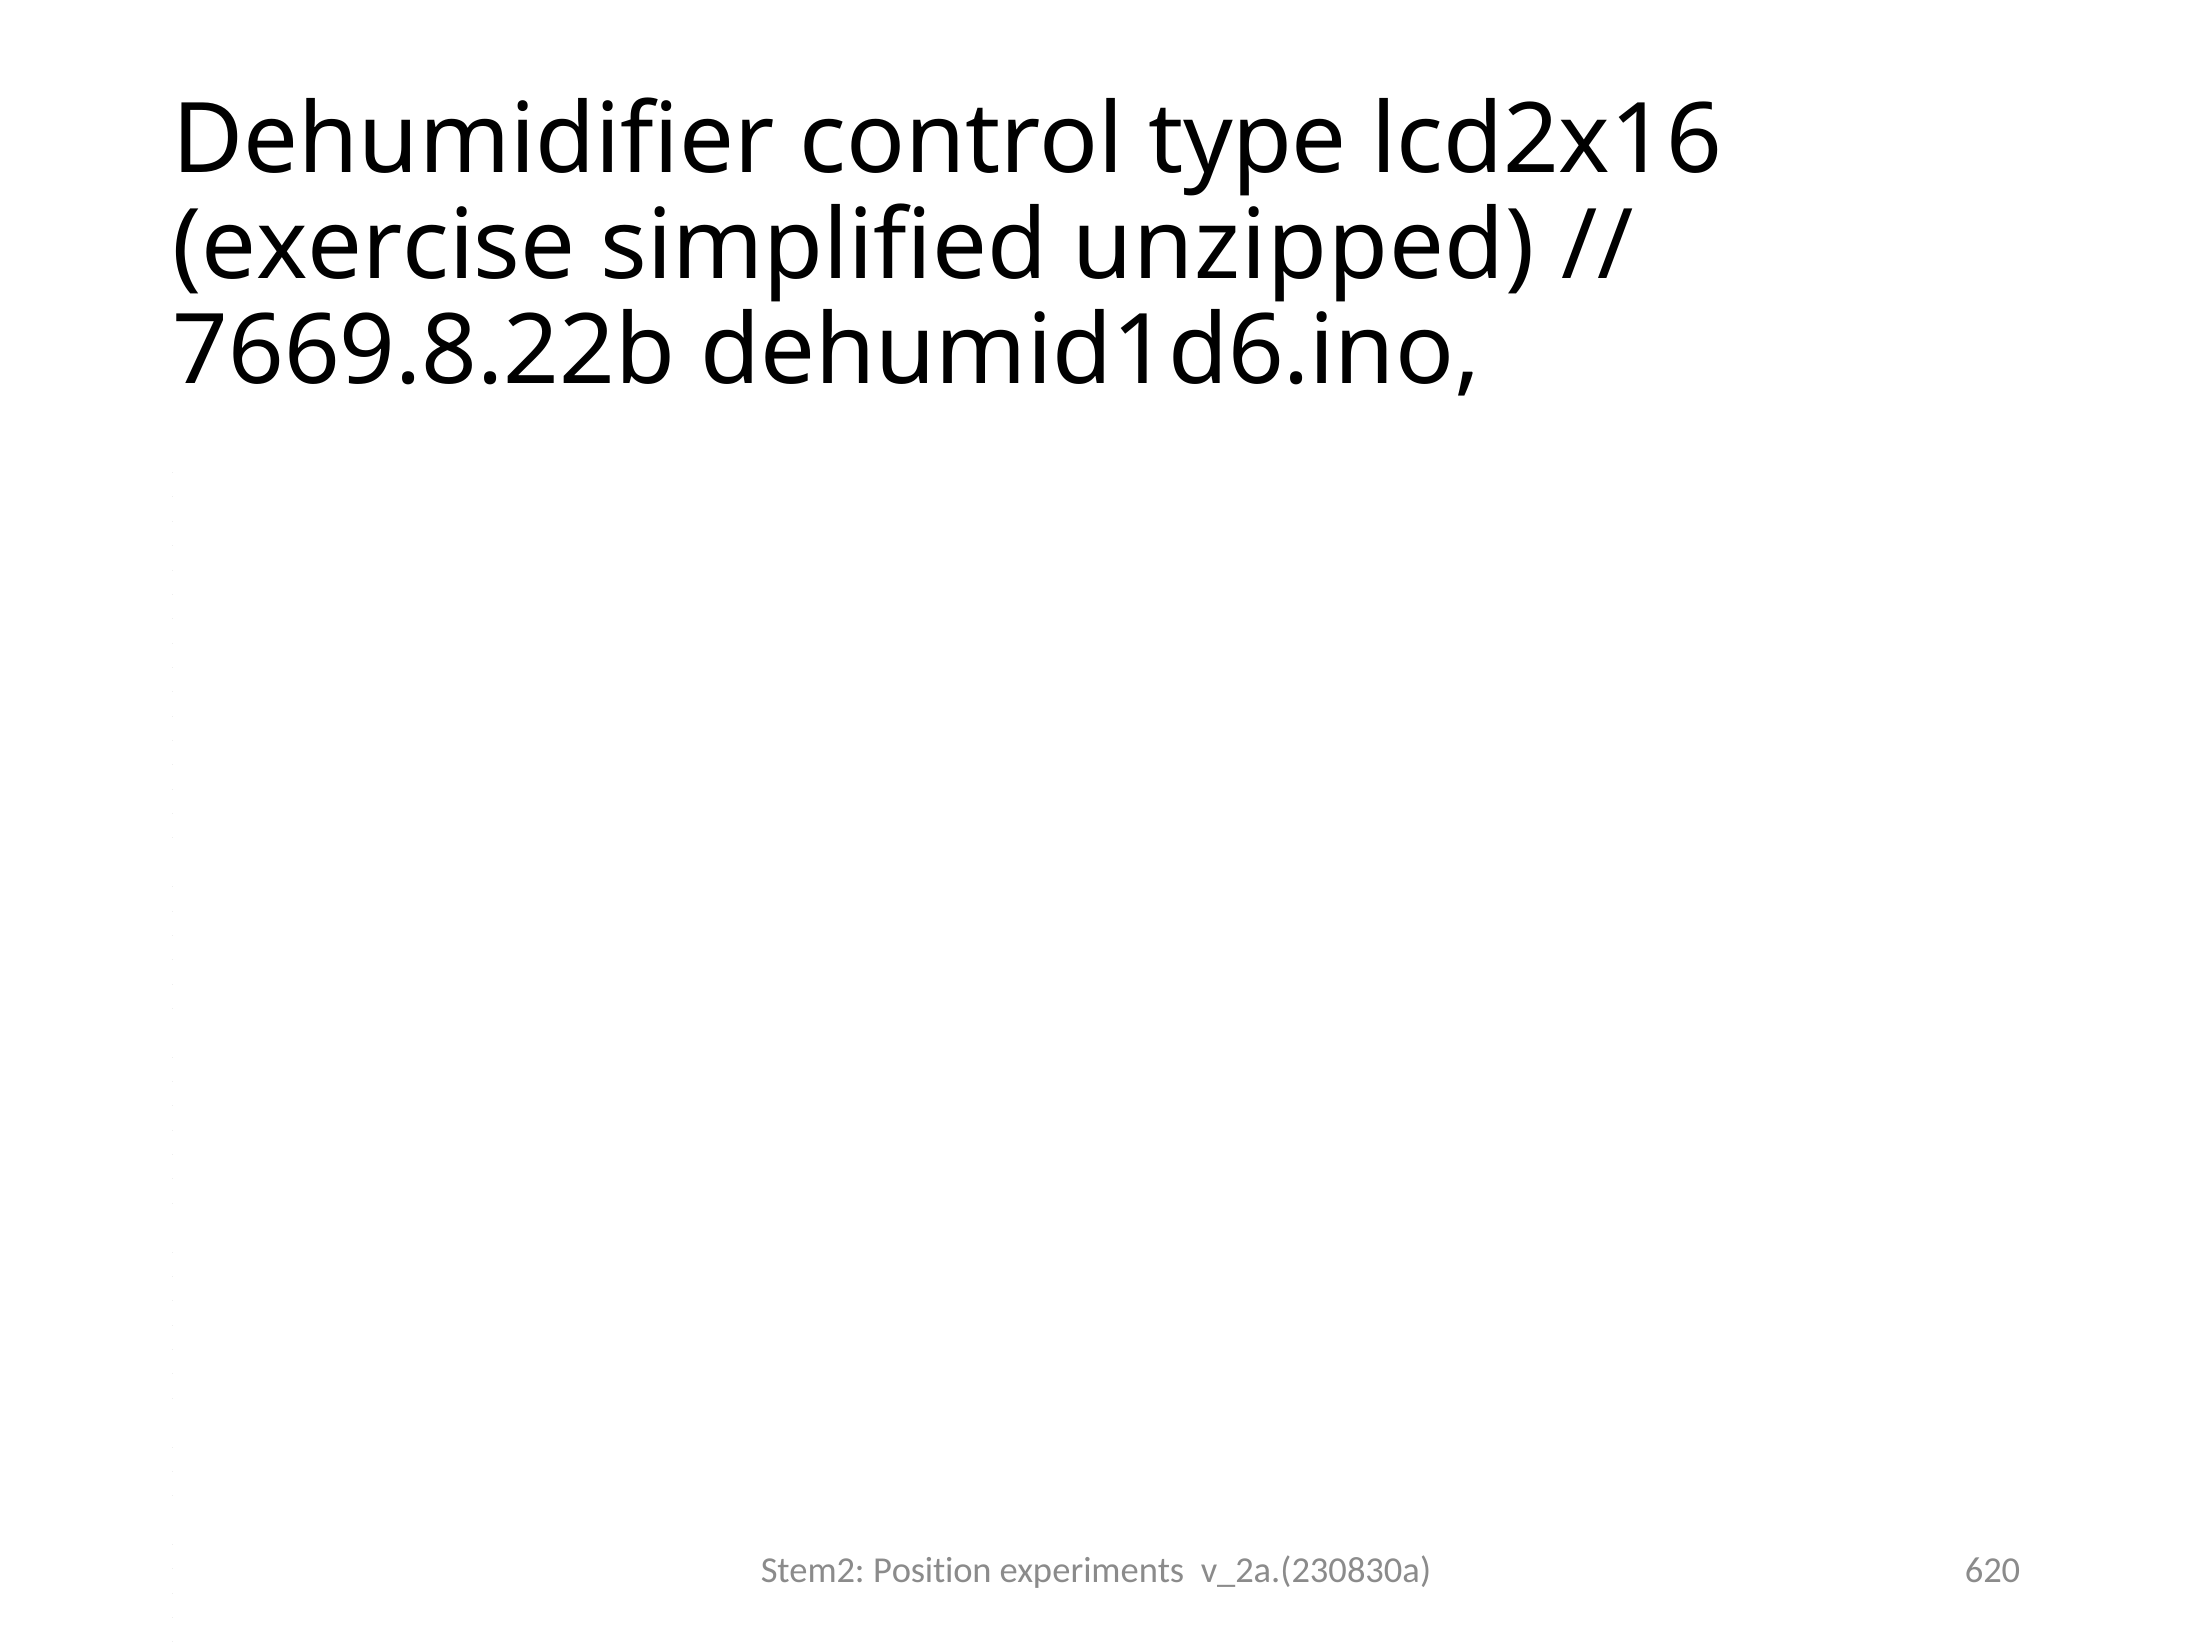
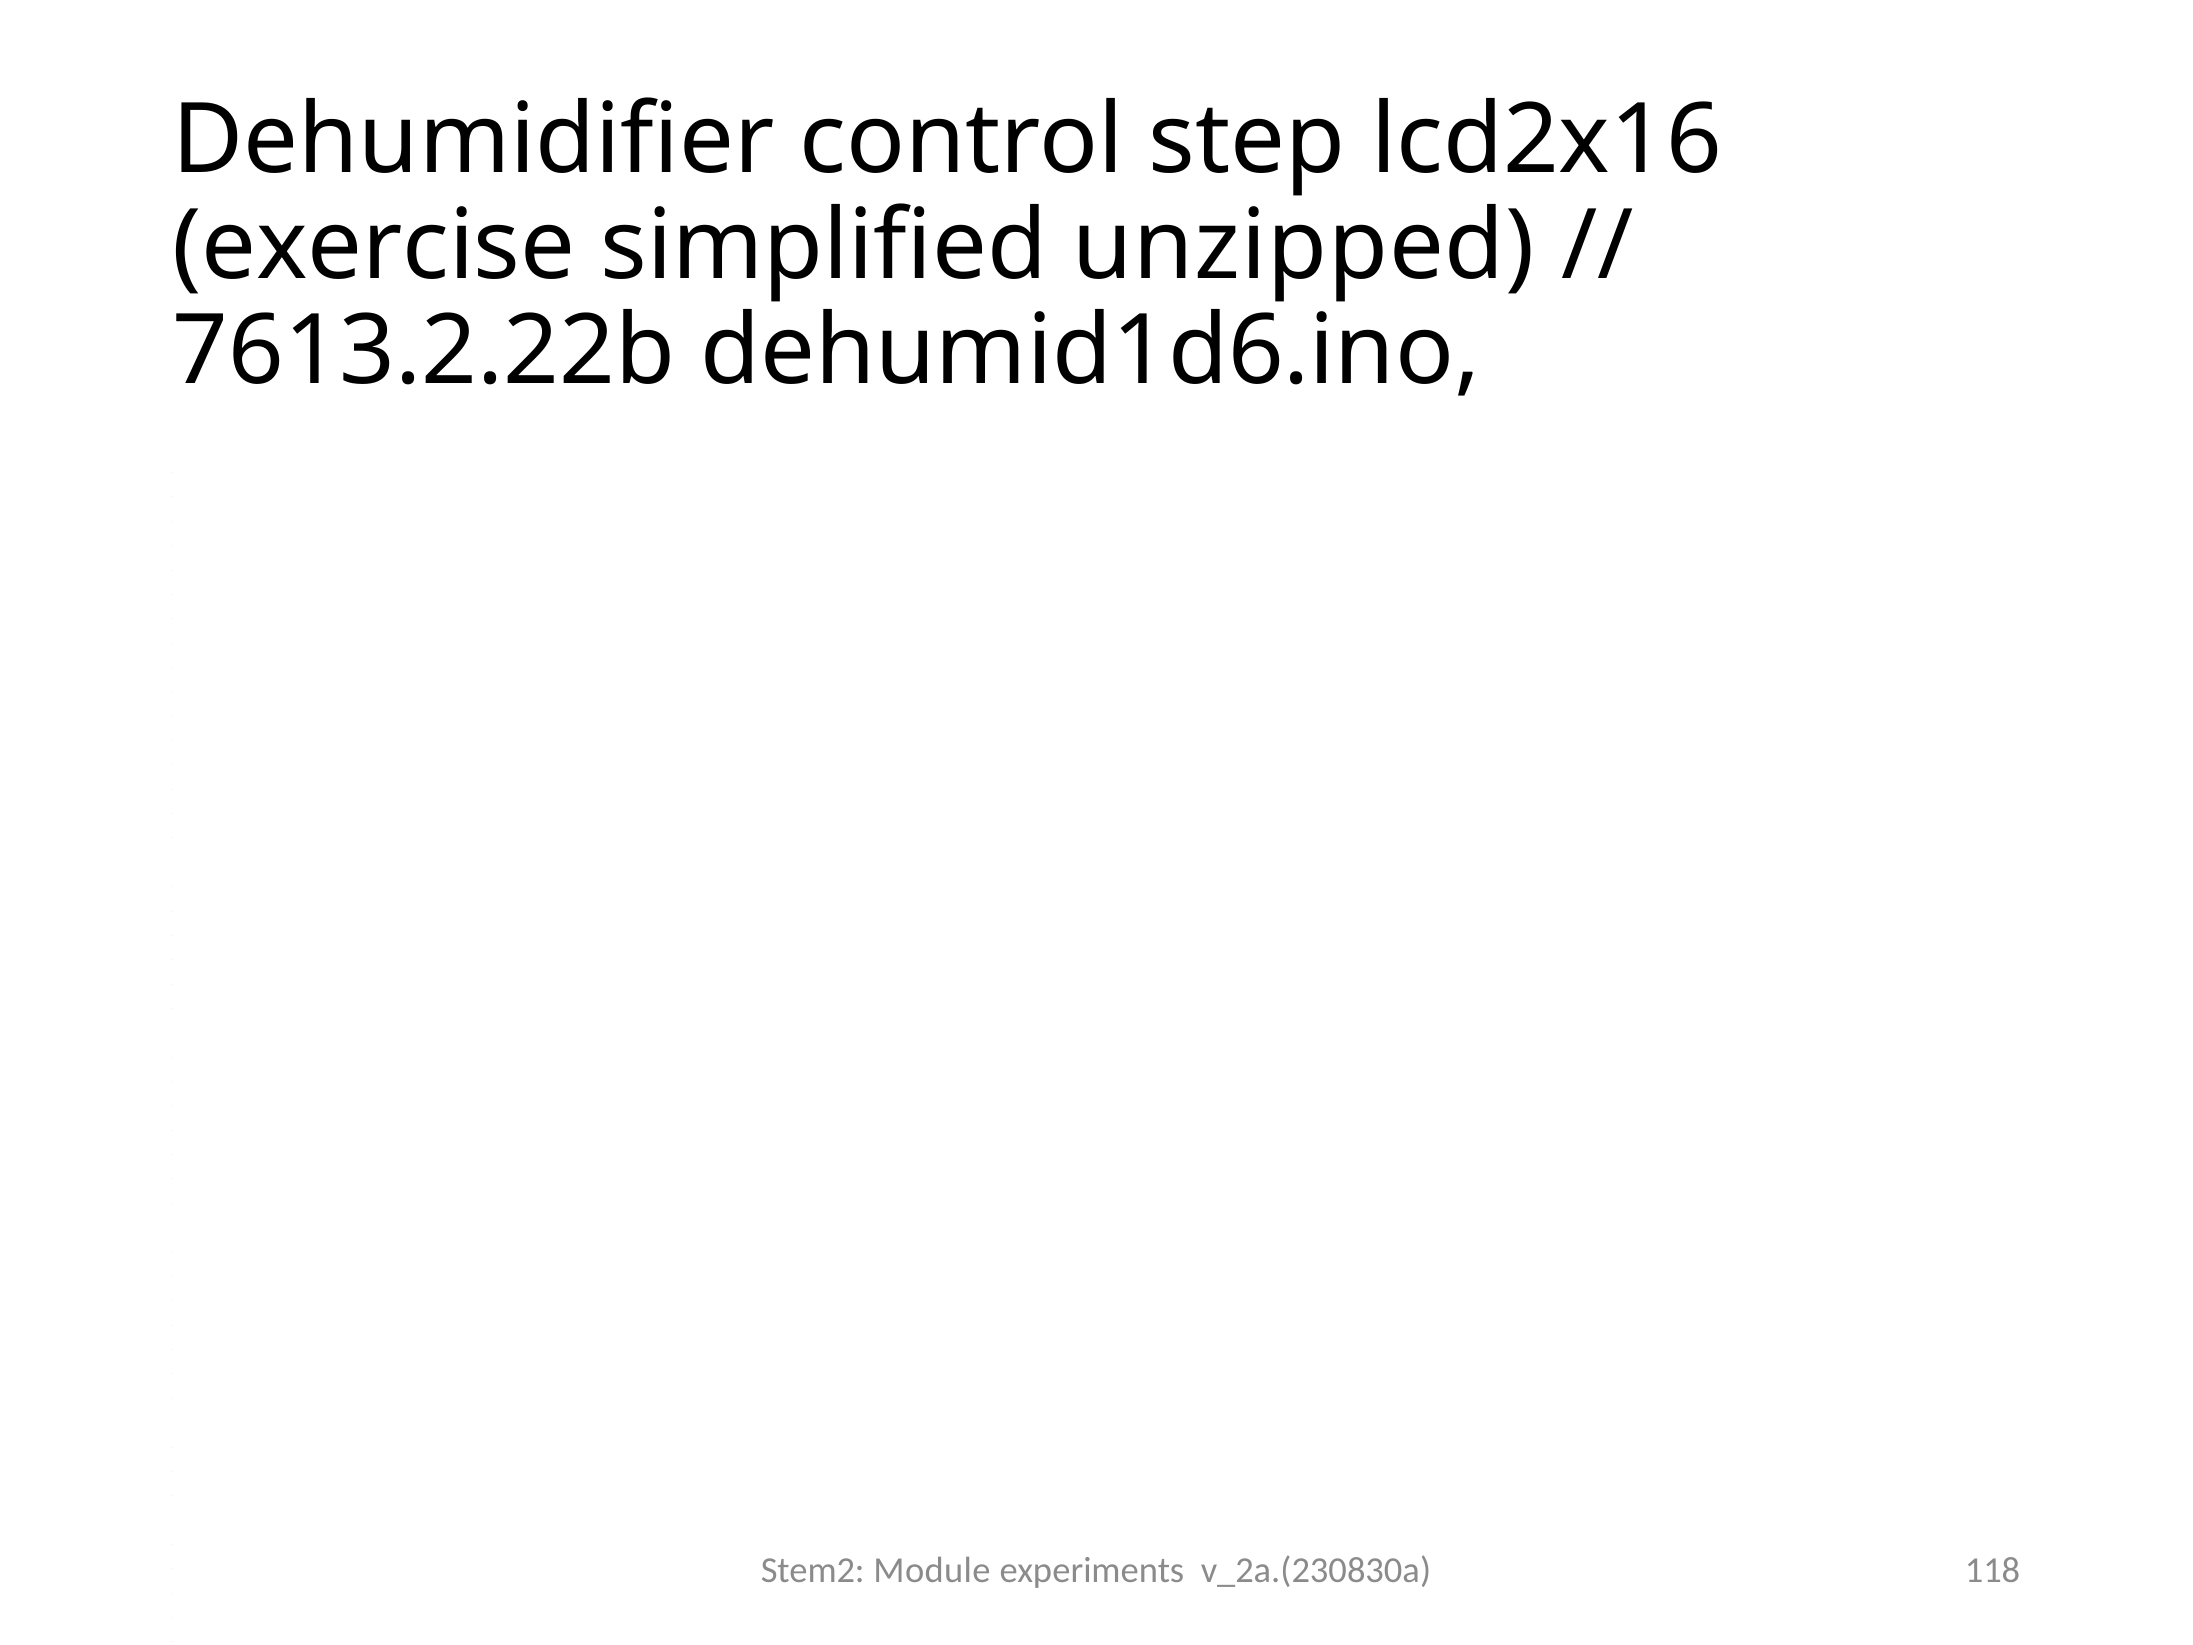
type: type -> step
7669.8.22b: 7669.8.22b -> 7613.2.22b
Position: Position -> Module
620: 620 -> 118
